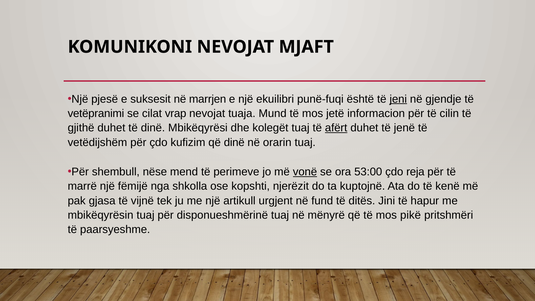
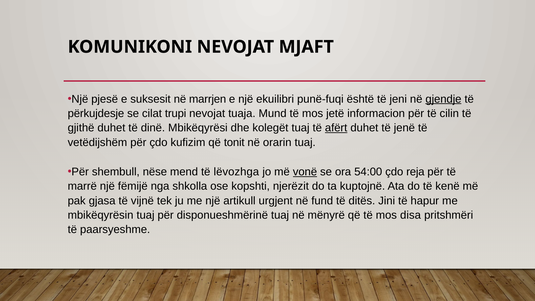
jeni underline: present -> none
gjendje underline: none -> present
vetëpranimi: vetëpranimi -> përkujdesje
vrap: vrap -> trupi
që dinë: dinë -> tonit
perimeve: perimeve -> lëvozhga
53:00: 53:00 -> 54:00
pikë: pikë -> disa
